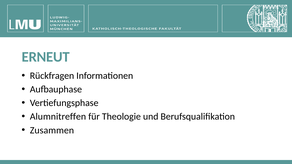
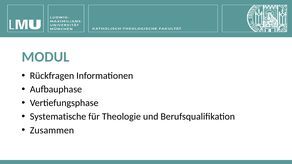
ERNEUT: ERNEUT -> MODUL
Alumnitreffen: Alumnitreffen -> Systematische
